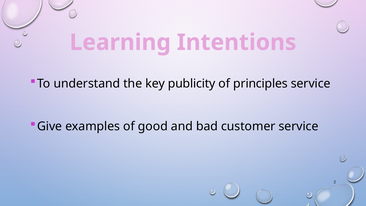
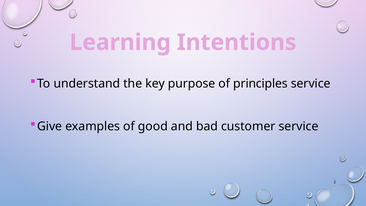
publicity: publicity -> purpose
